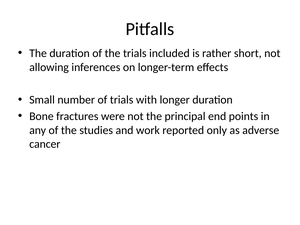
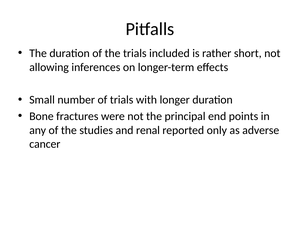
work: work -> renal
